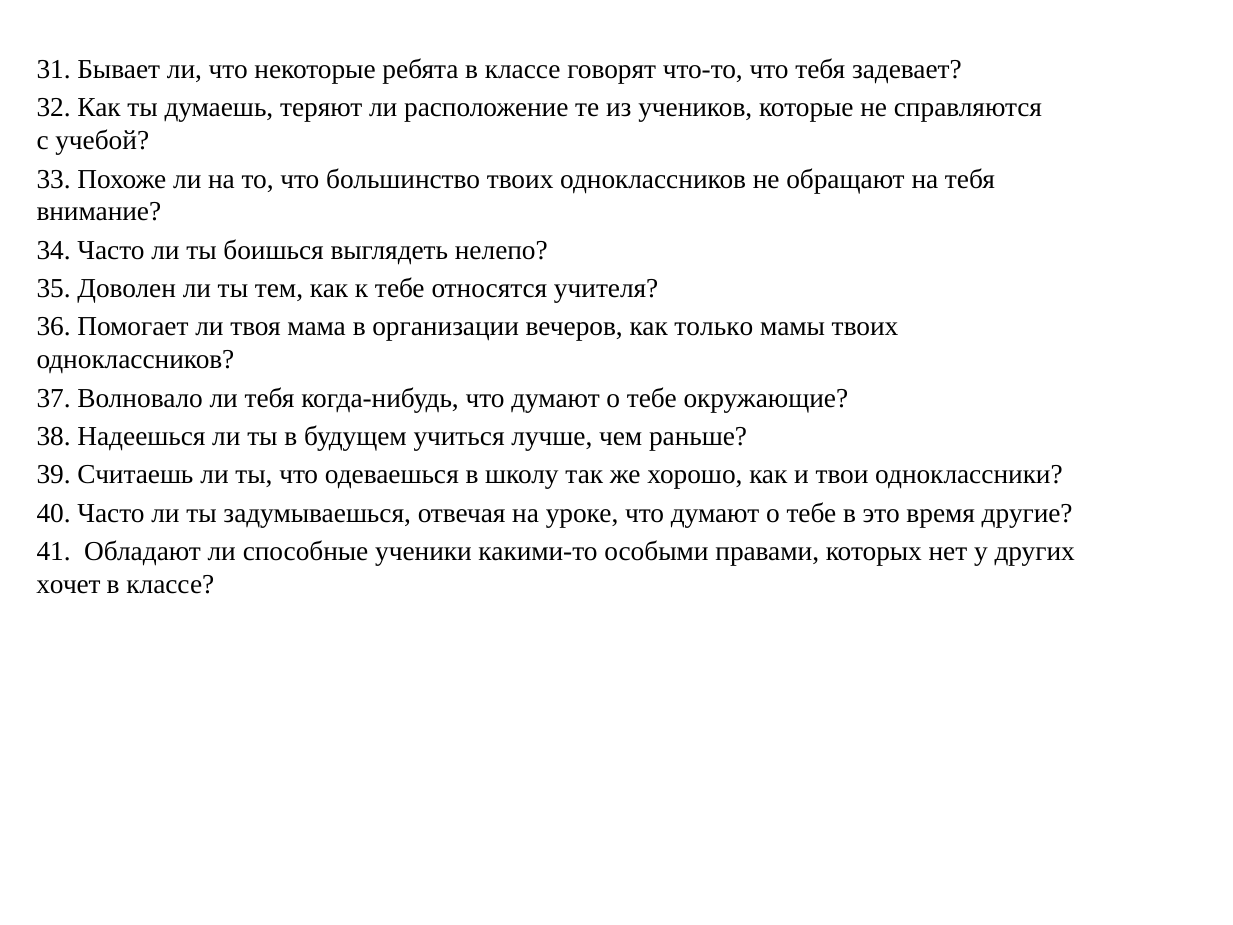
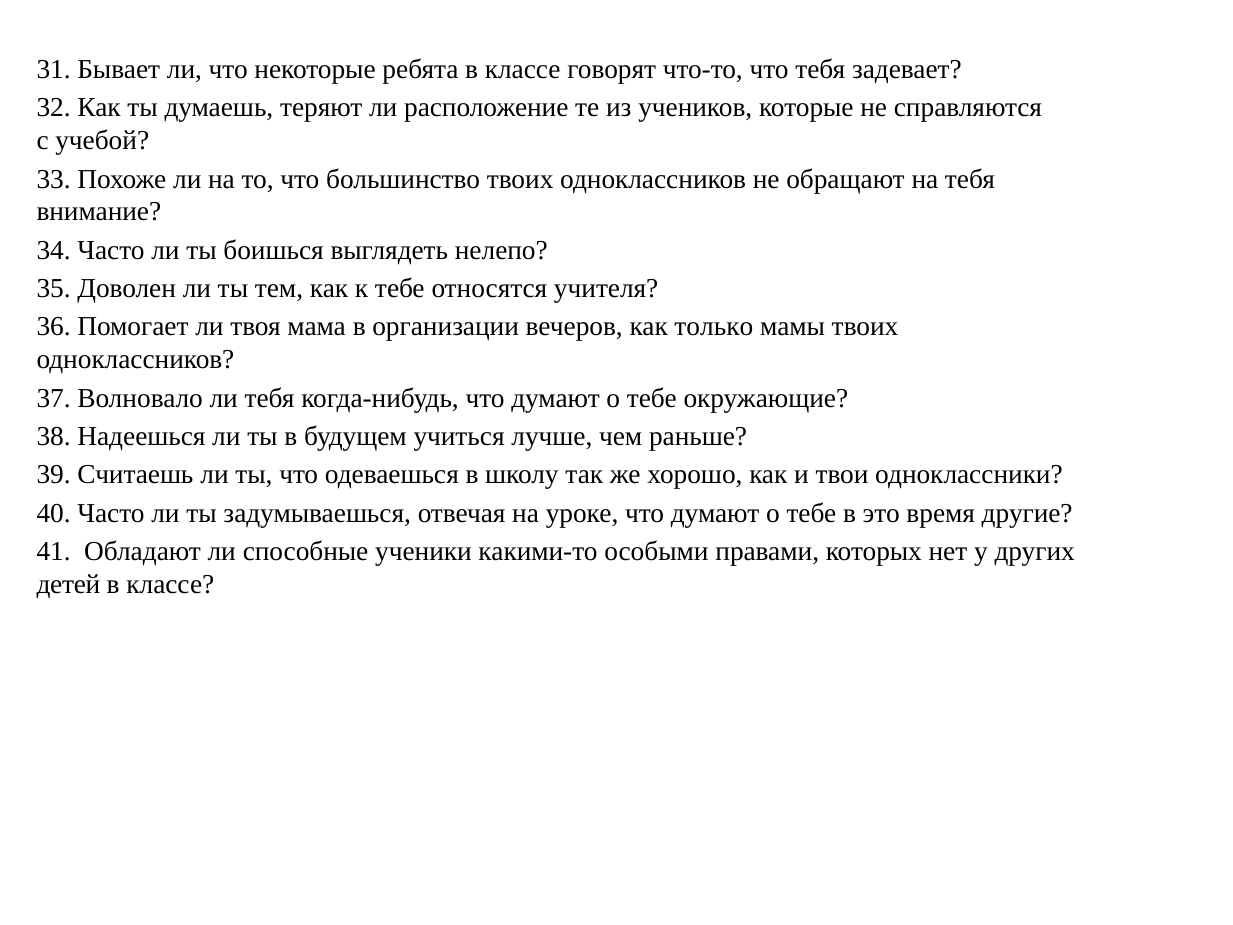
хочет: хочет -> детей
